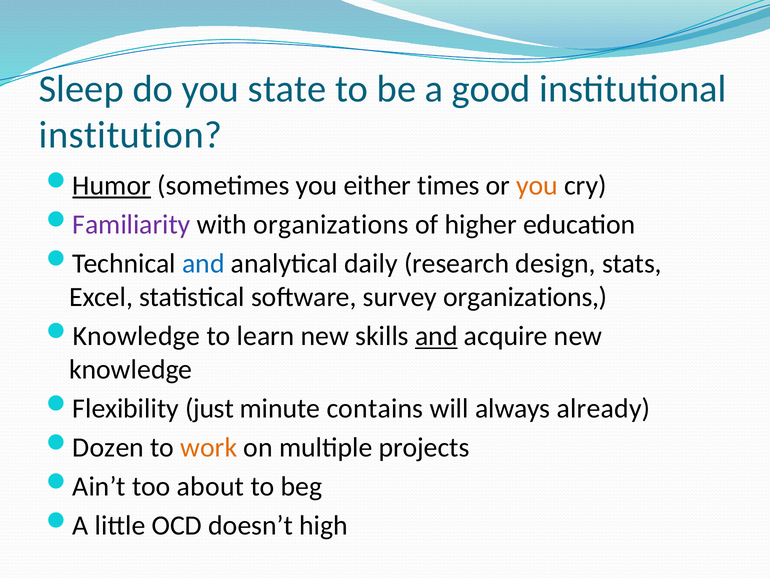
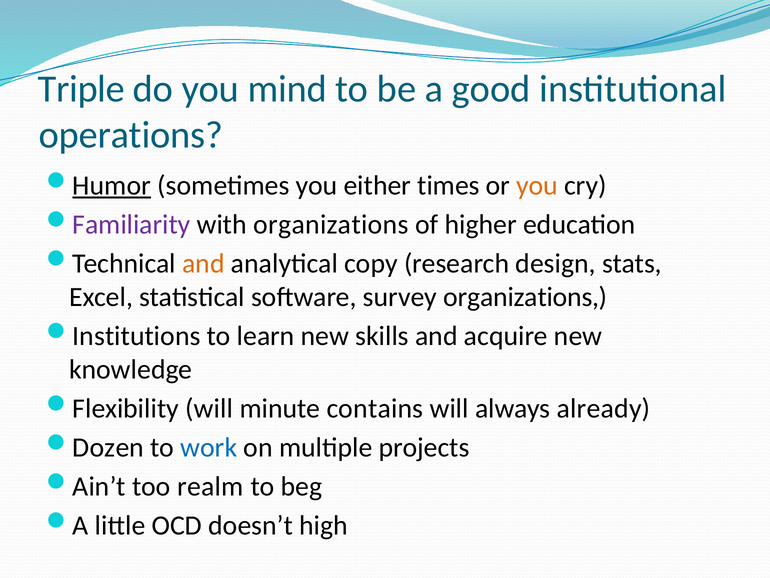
Sleep: Sleep -> Triple
state: state -> mind
institution: institution -> operations
and at (203, 263) colour: blue -> orange
daily: daily -> copy
Knowledge at (136, 336): Knowledge -> Institutions
and at (436, 336) underline: present -> none
Flexibility just: just -> will
work colour: orange -> blue
about: about -> realm
